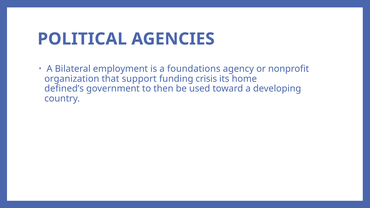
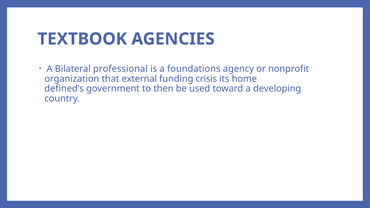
POLITICAL: POLITICAL -> TEXTBOOK
employment: employment -> professional
support: support -> external
